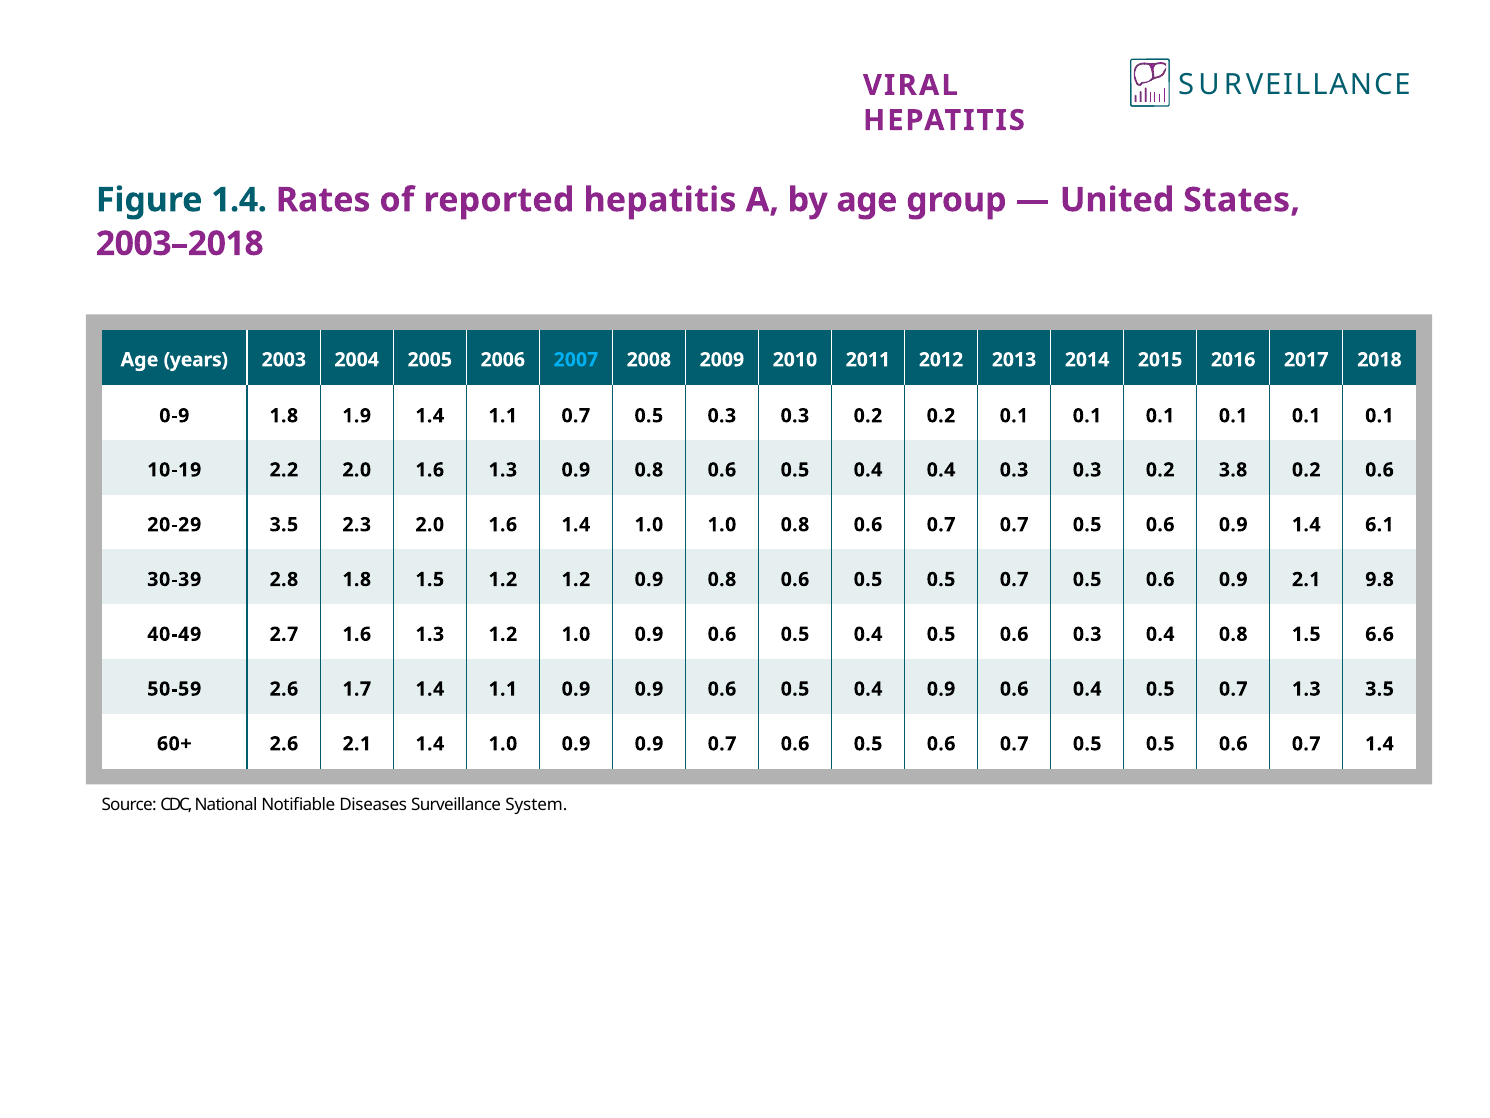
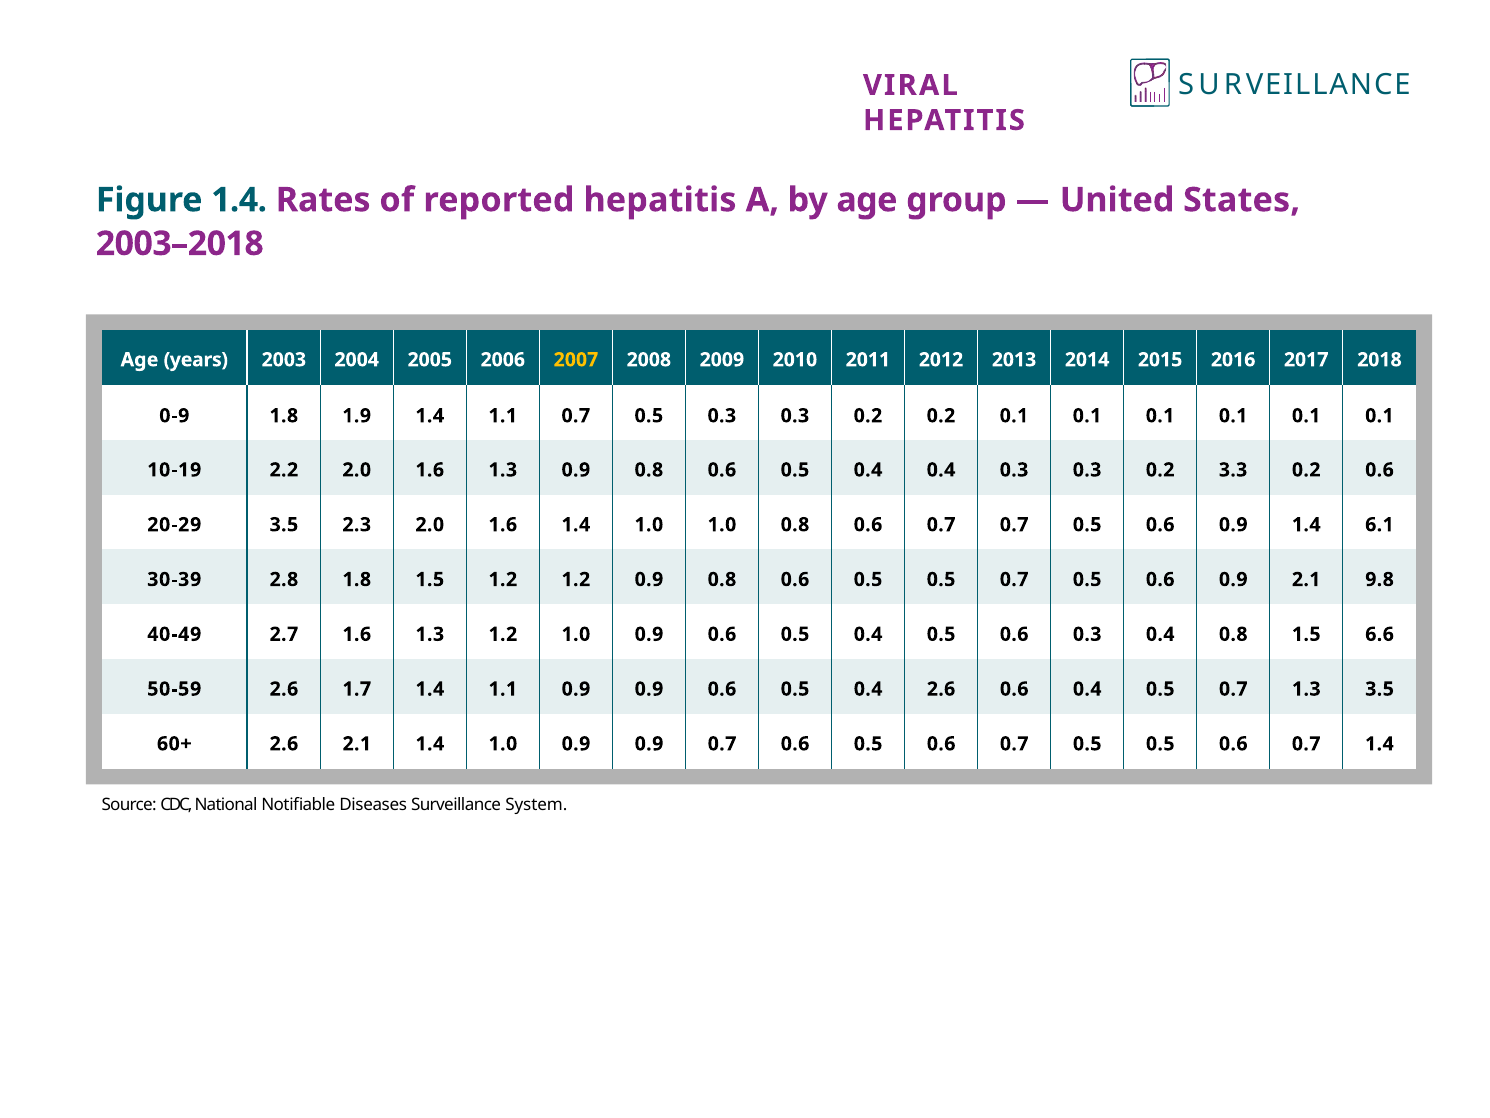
2007 colour: light blue -> yellow
3.8: 3.8 -> 3.3
0.4 0.9: 0.9 -> 2.6
